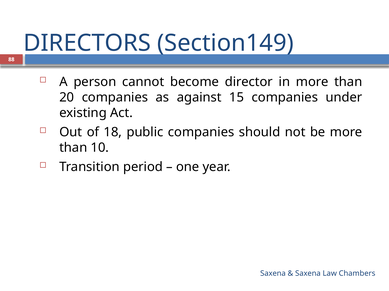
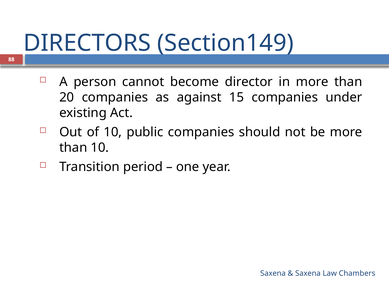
of 18: 18 -> 10
